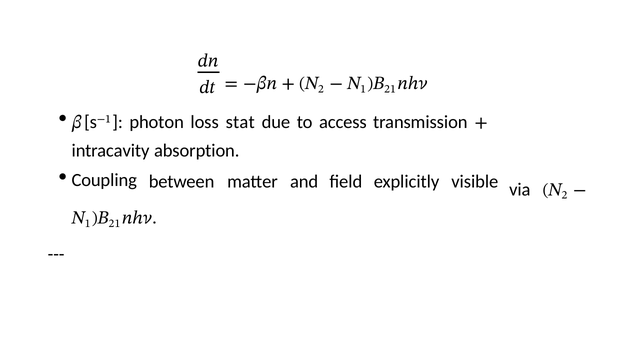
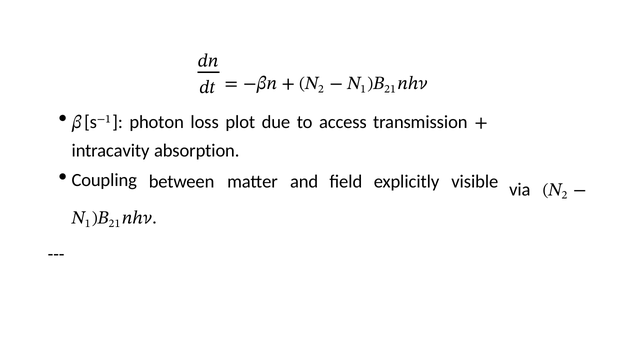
stat: stat -> plot
